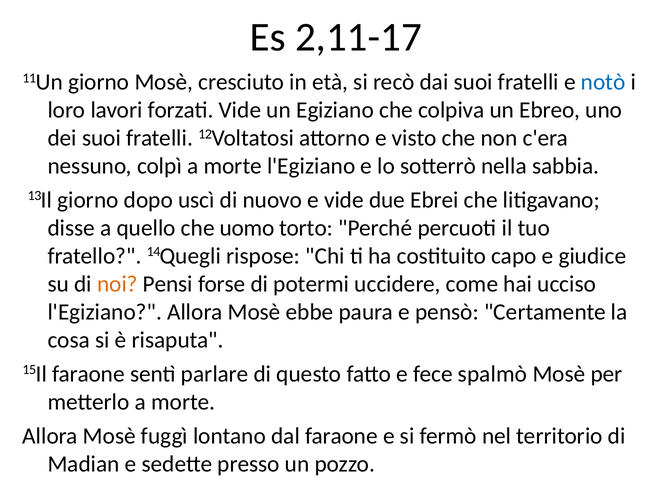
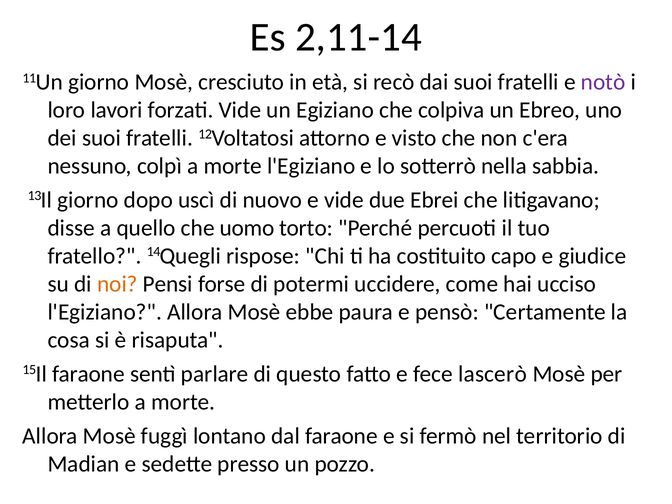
2,11-17: 2,11-17 -> 2,11-14
notò colour: blue -> purple
spalmò: spalmò -> lascerò
